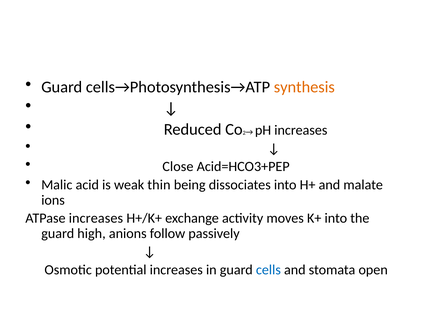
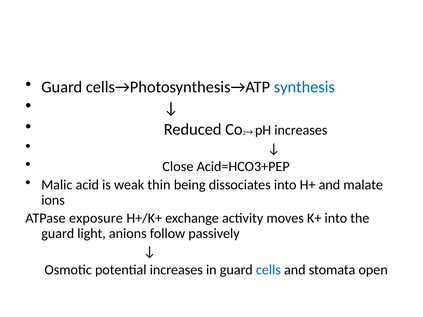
synthesis colour: orange -> blue
ATPase increases: increases -> exposure
high: high -> light
